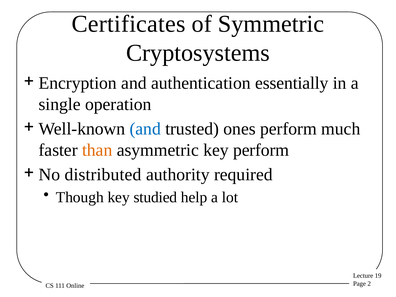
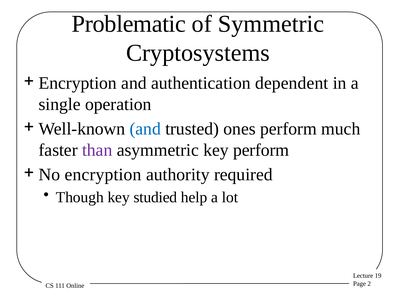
Certificates: Certificates -> Problematic
essentially: essentially -> dependent
than colour: orange -> purple
No distributed: distributed -> encryption
